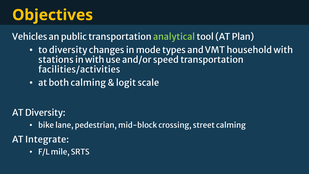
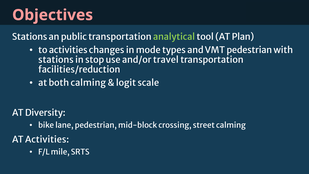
Objectives colour: yellow -> pink
Vehicles at (30, 37): Vehicles -> Stations
to diversity: diversity -> activities
VMT household: household -> pedestrian
in with: with -> stop
speed: speed -> travel
facilities/activities: facilities/activities -> facilities/reduction
AT Integrate: Integrate -> Activities
